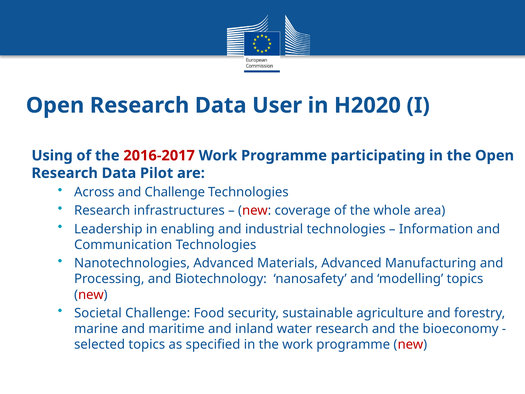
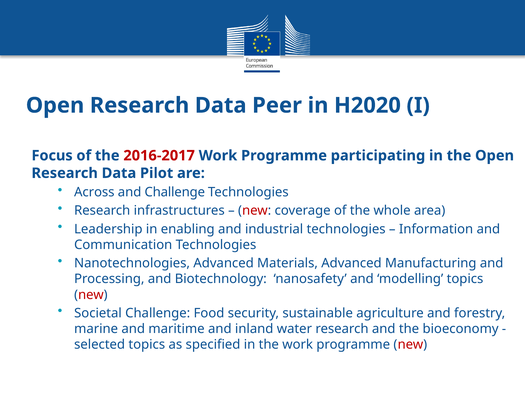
User: User -> Peer
Using: Using -> Focus
